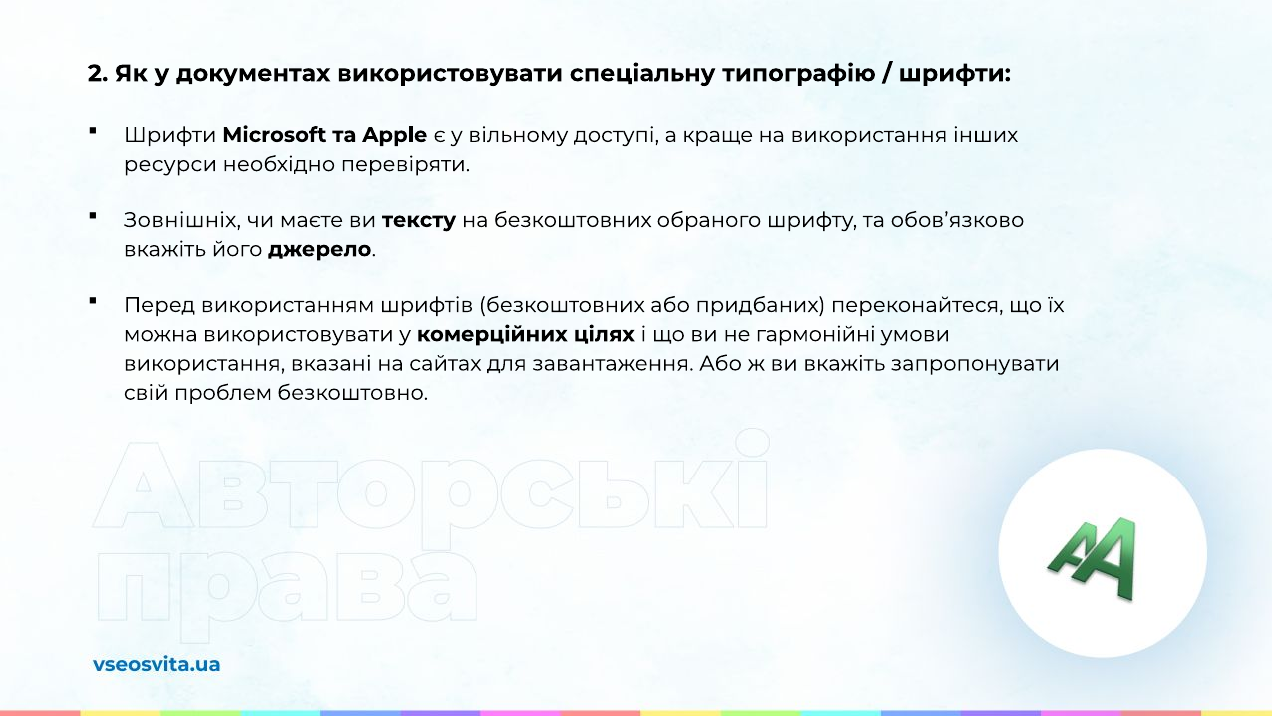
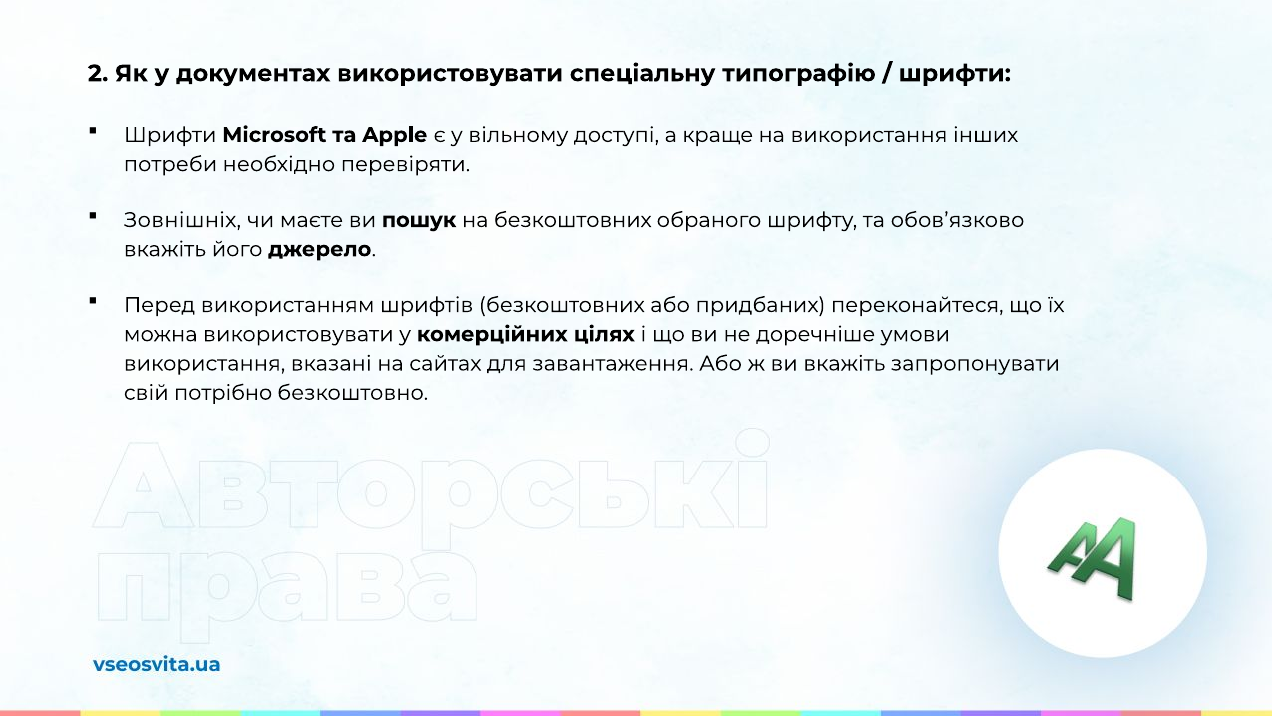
ресурси: ресурси -> потреби
тексту: тексту -> пошук
гармонійні: гармонійні -> доречніше
проблем: проблем -> потрібно
